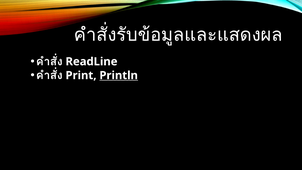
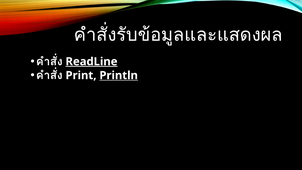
ReadLine underline: none -> present
